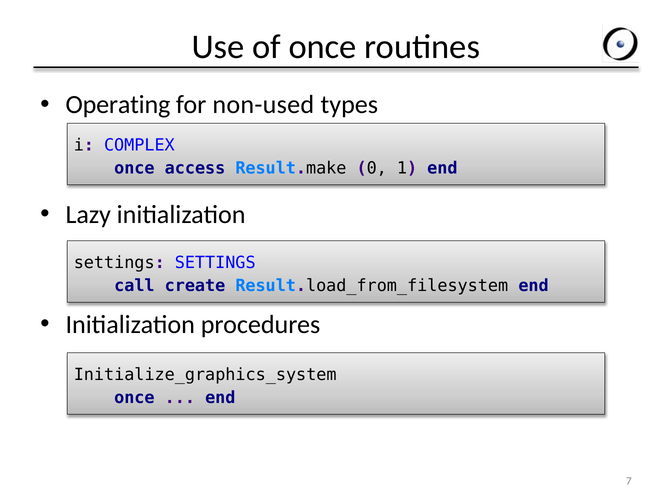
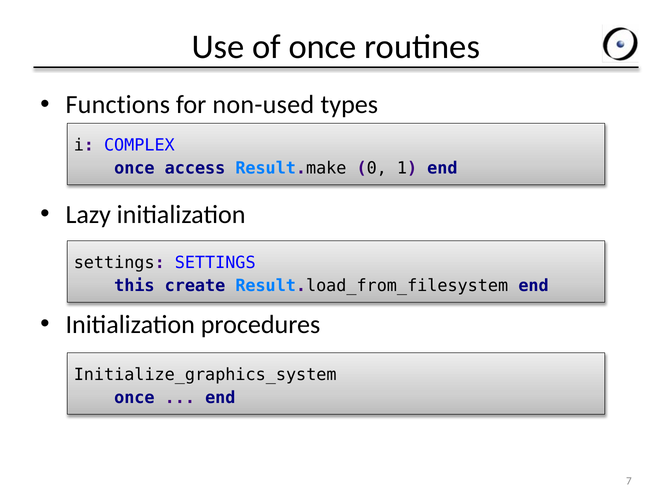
Operating: Operating -> Functions
call: call -> this
